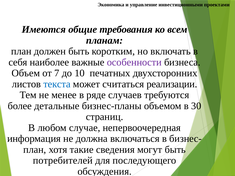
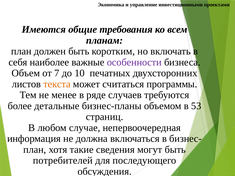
текста colour: blue -> orange
реализации: реализации -> программы
30: 30 -> 53
